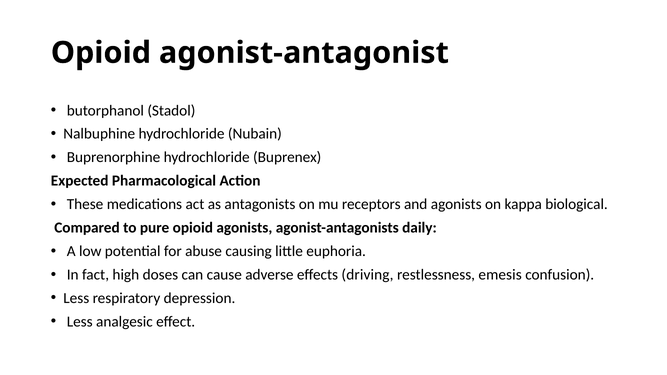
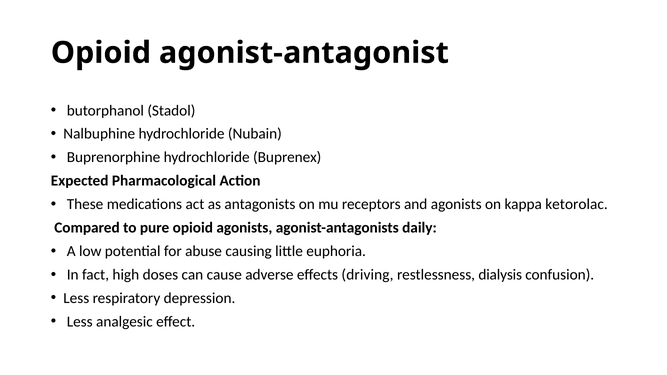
biological: biological -> ketorolac
emesis: emesis -> dialysis
